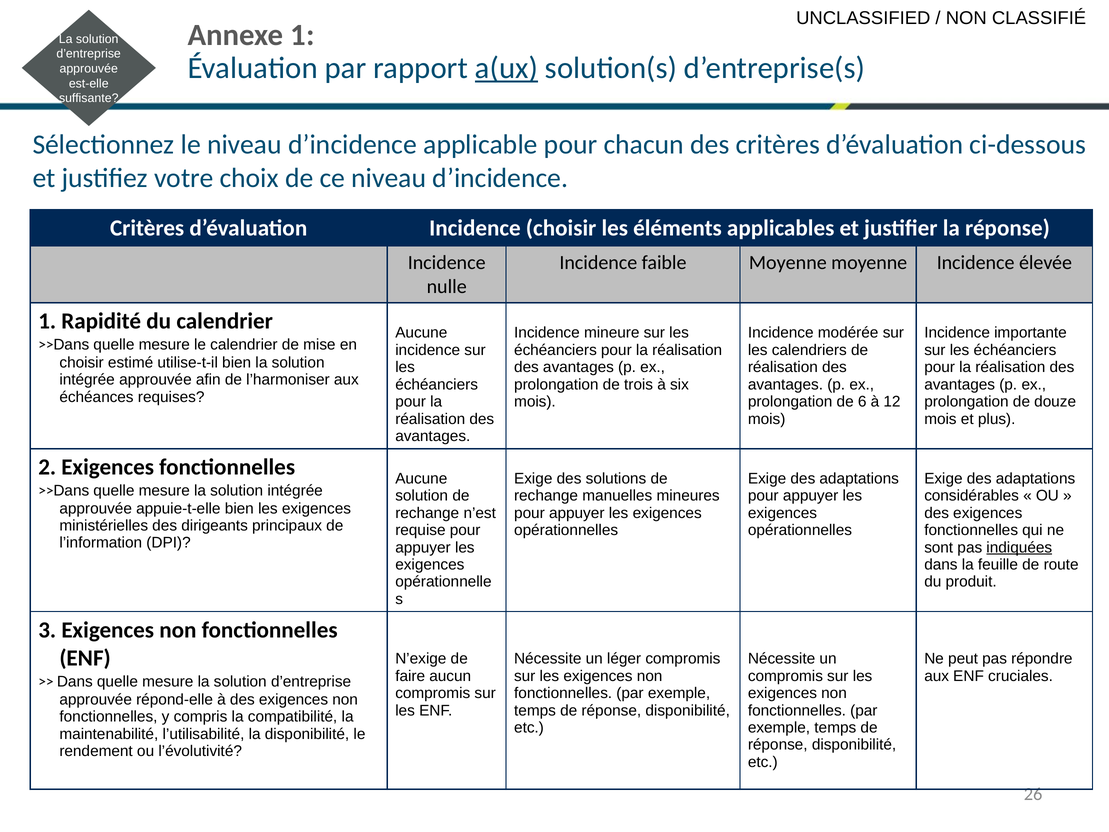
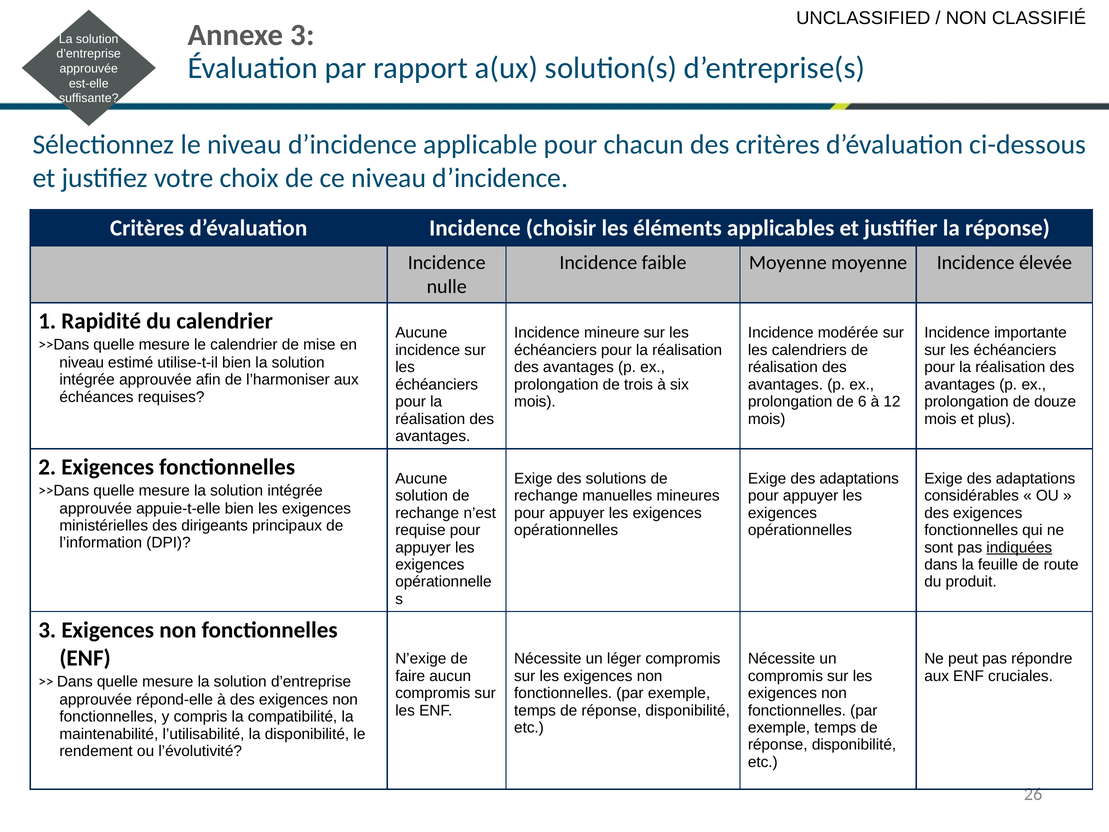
Annexe 1: 1 -> 3
a(ux underline: present -> none
choisir at (82, 363): choisir -> niveau
